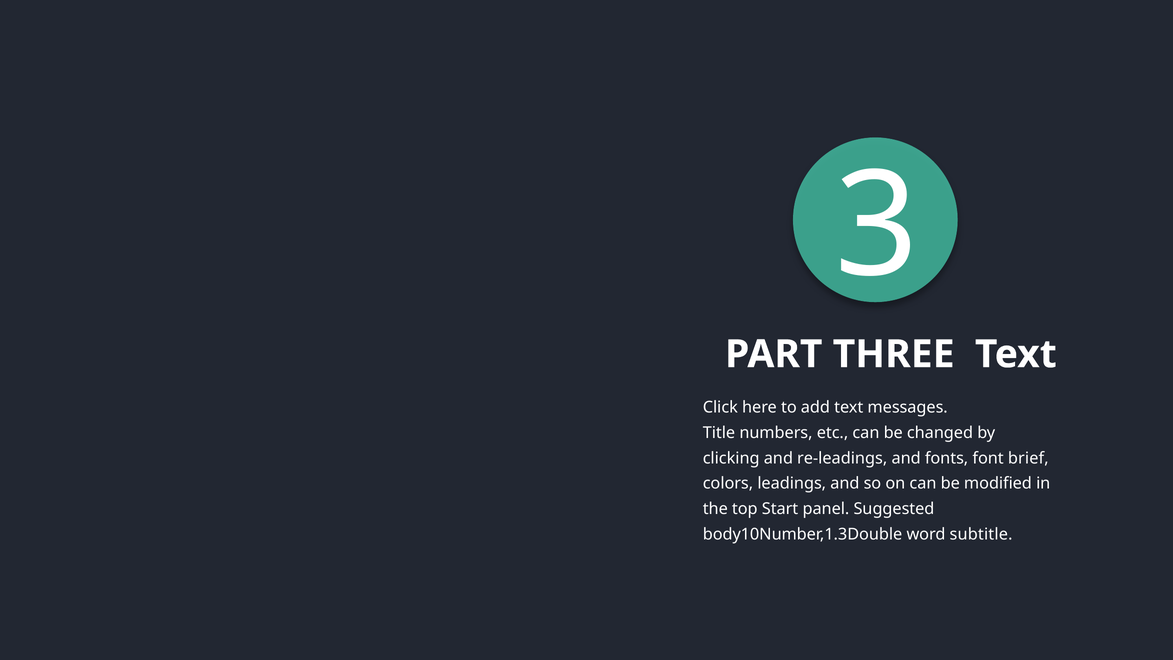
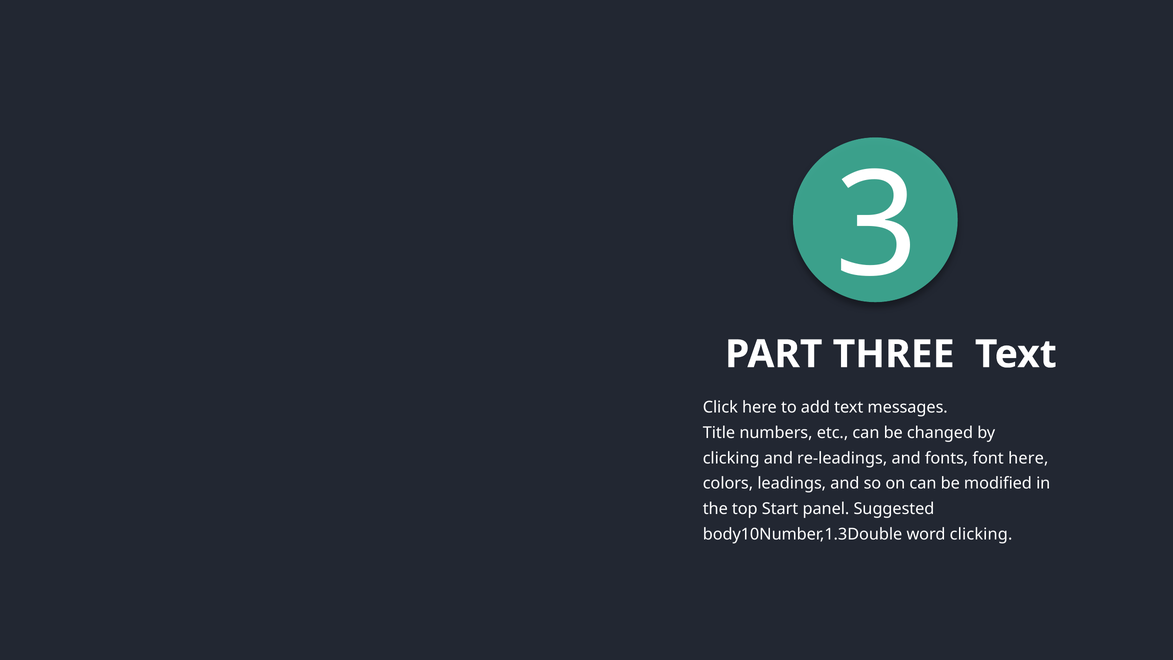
font brief: brief -> here
word subtitle: subtitle -> clicking
